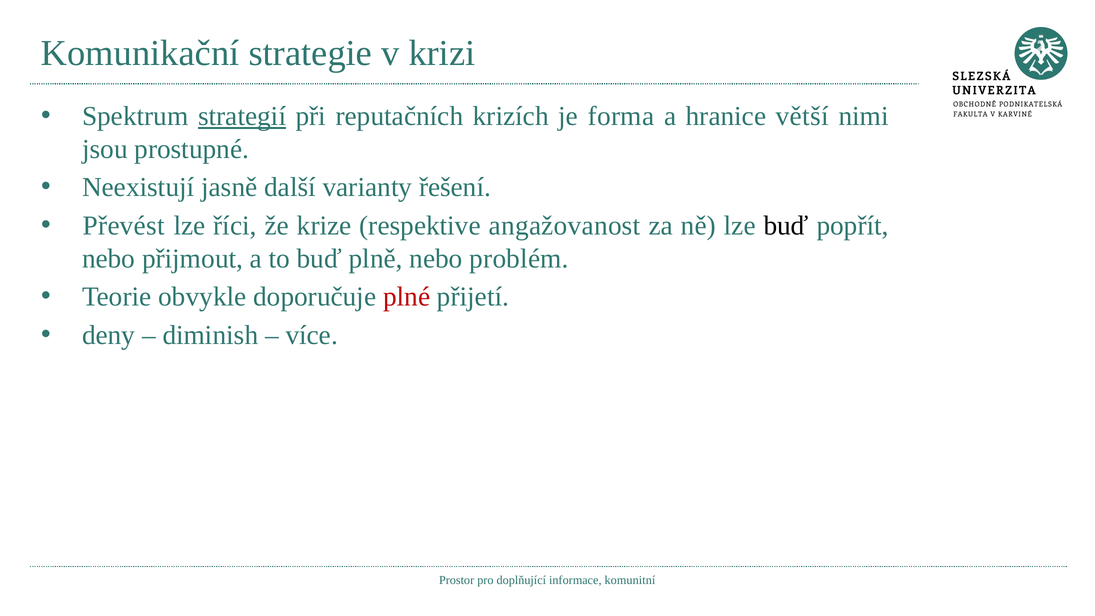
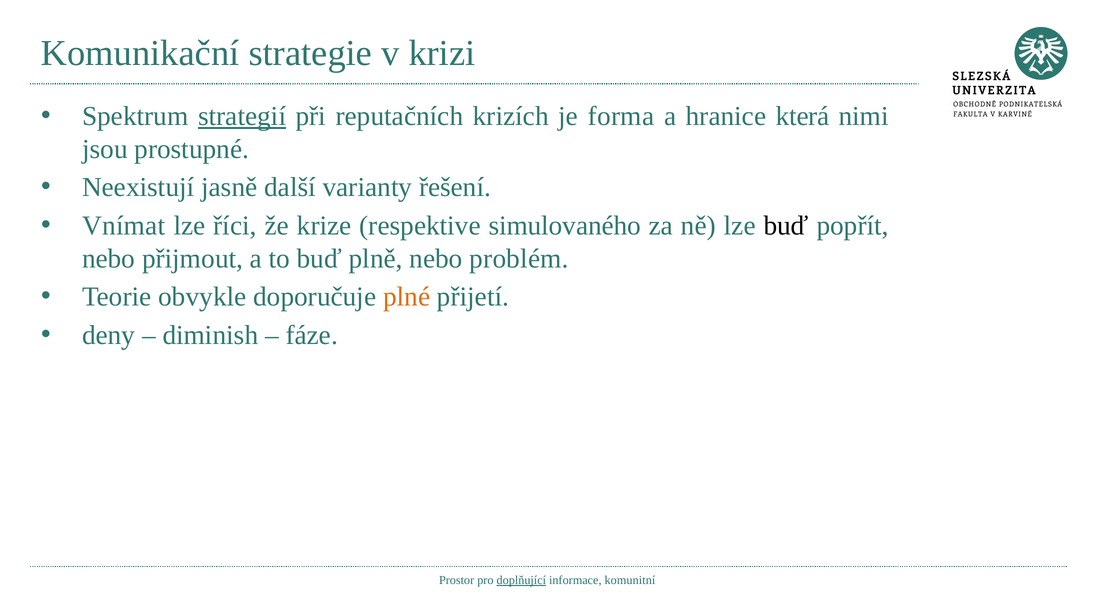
větší: větší -> která
Převést: Převést -> Vnímat
angažovanost: angažovanost -> simulovaného
plné colour: red -> orange
více: více -> fáze
doplňující underline: none -> present
